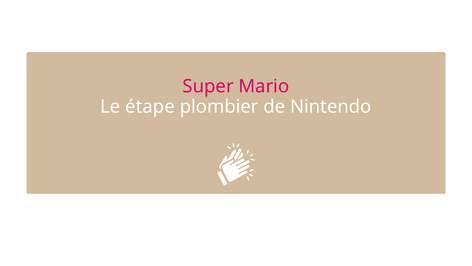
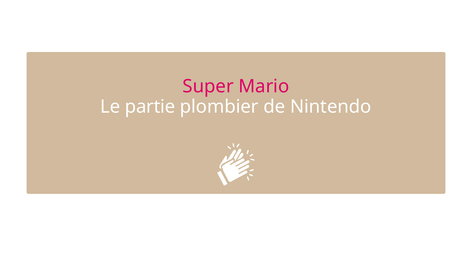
étape: étape -> partie
